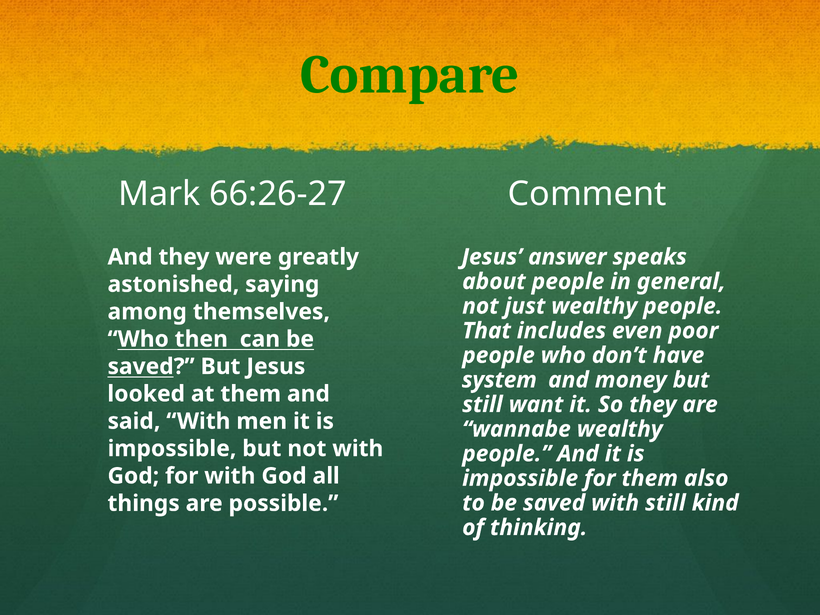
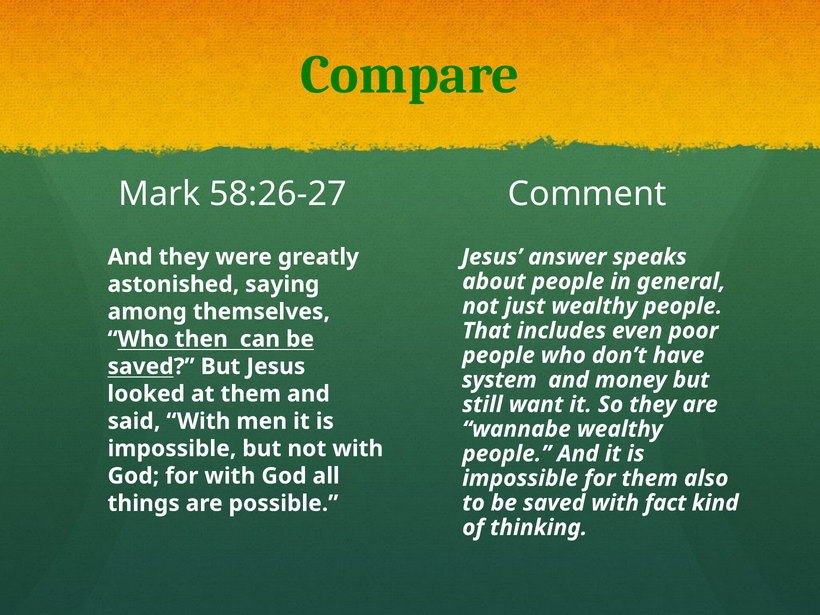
66:26-27: 66:26-27 -> 58:26-27
with still: still -> fact
